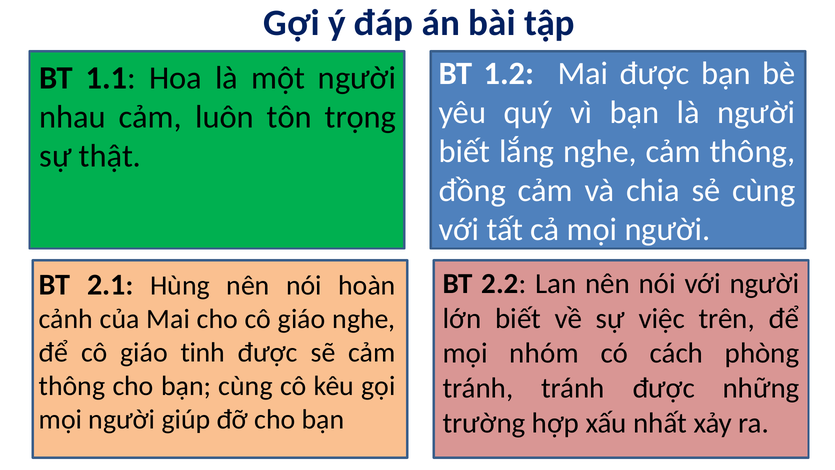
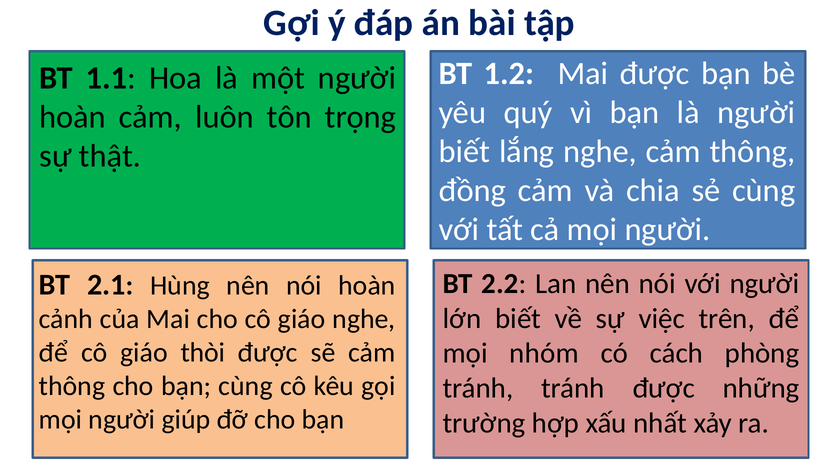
nhau at (73, 117): nhau -> hoàn
tinh: tinh -> thòi
